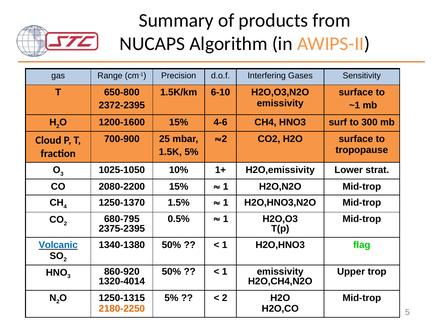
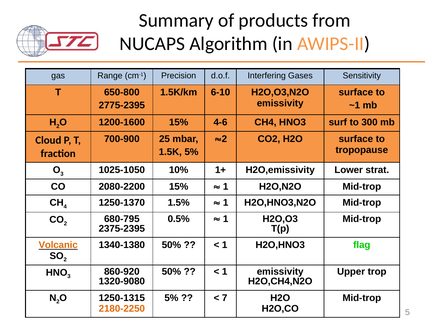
2372-2395: 2372-2395 -> 2775-2395
Volcanic colour: blue -> orange
1320-4014: 1320-4014 -> 1320-9080
2 at (225, 298): 2 -> 7
